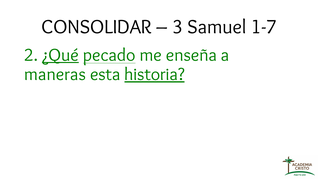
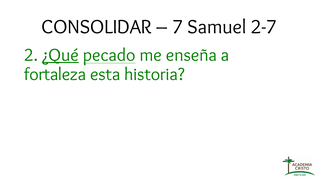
3: 3 -> 7
1-7: 1-7 -> 2-7
maneras: maneras -> fortaleza
historia underline: present -> none
